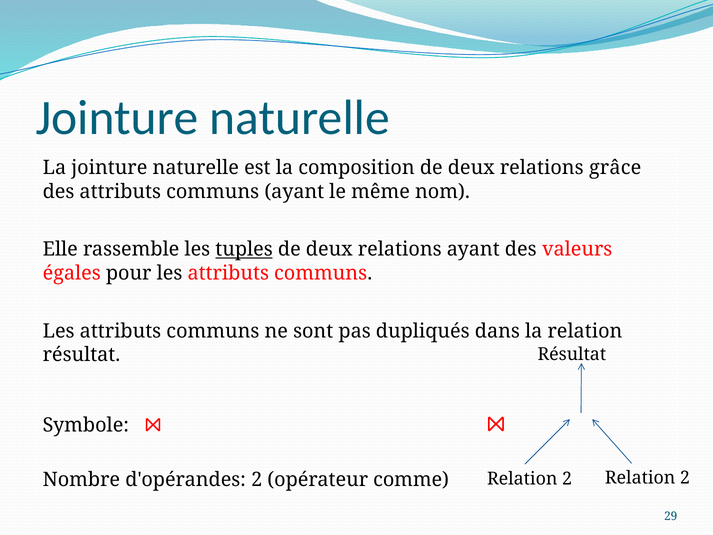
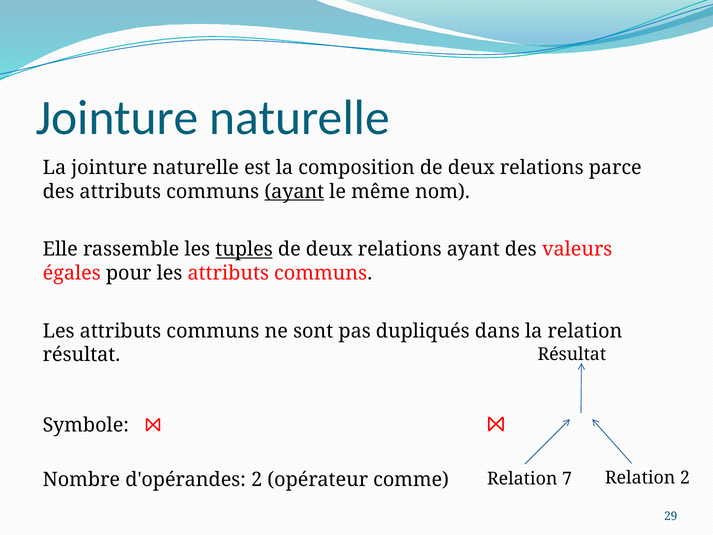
grâce: grâce -> parce
ayant at (294, 191) underline: none -> present
2 at (567, 479): 2 -> 7
